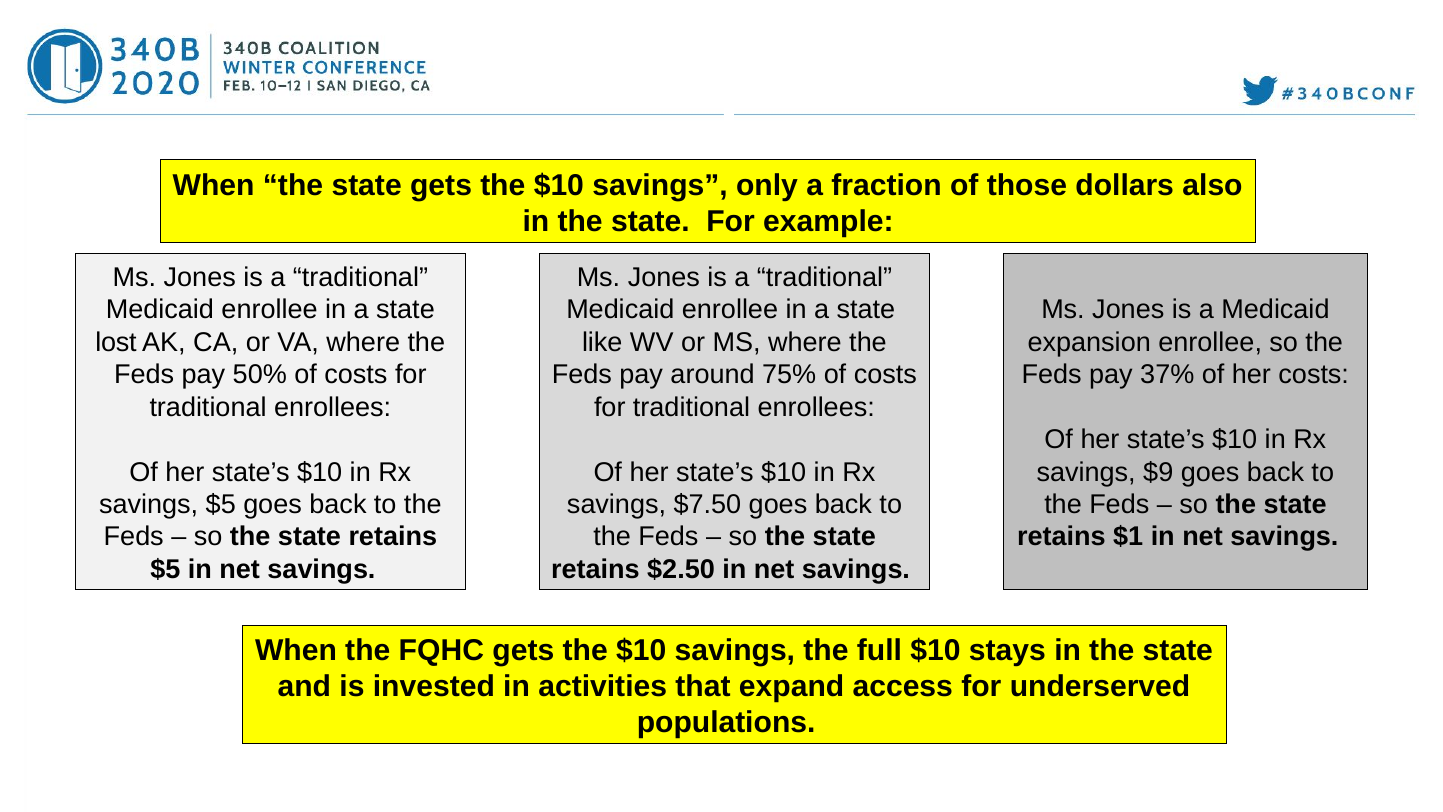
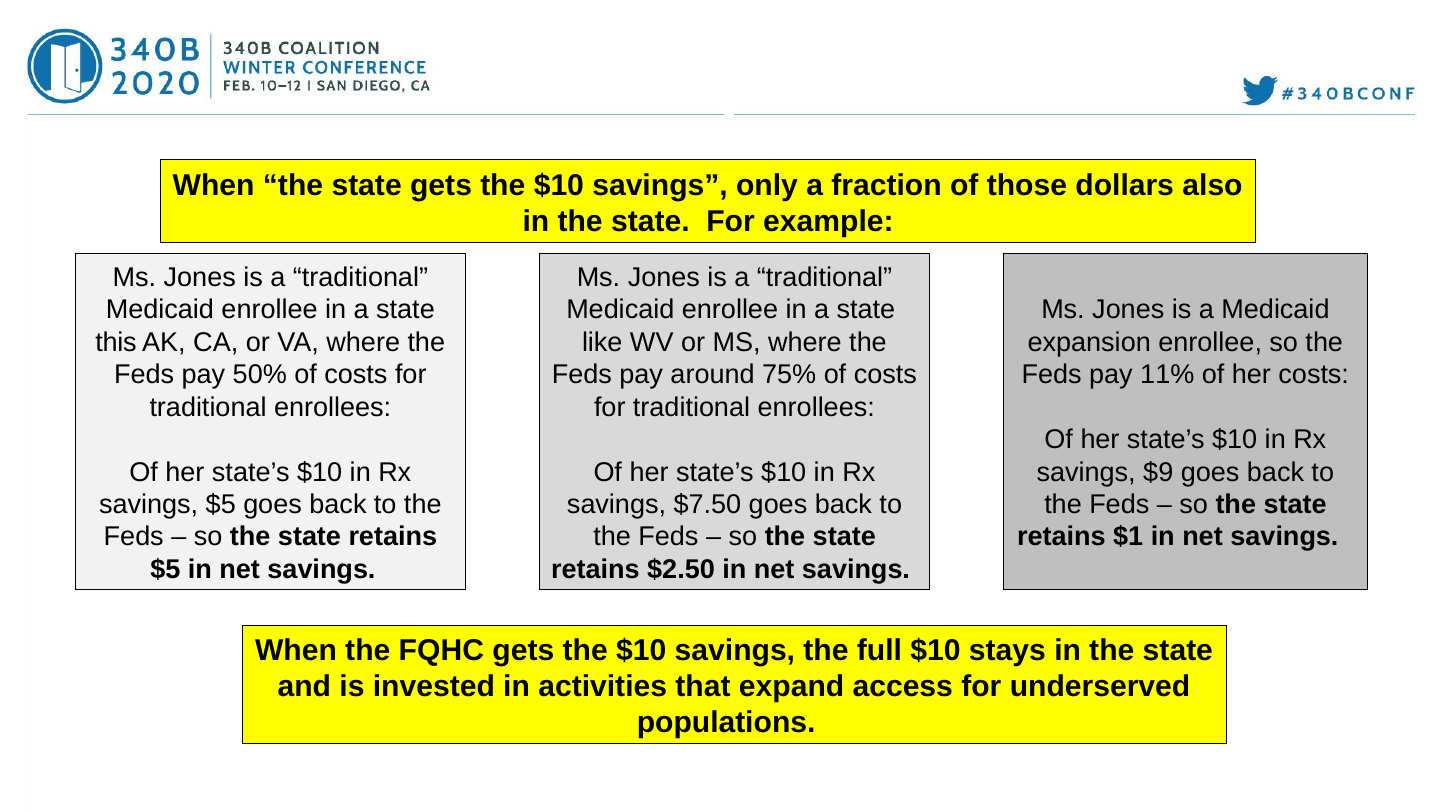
lost: lost -> this
37%: 37% -> 11%
